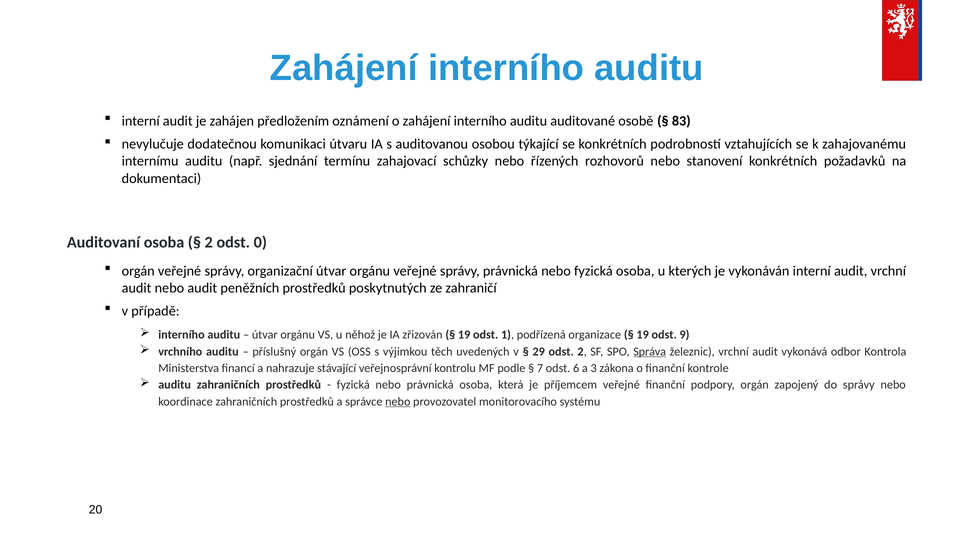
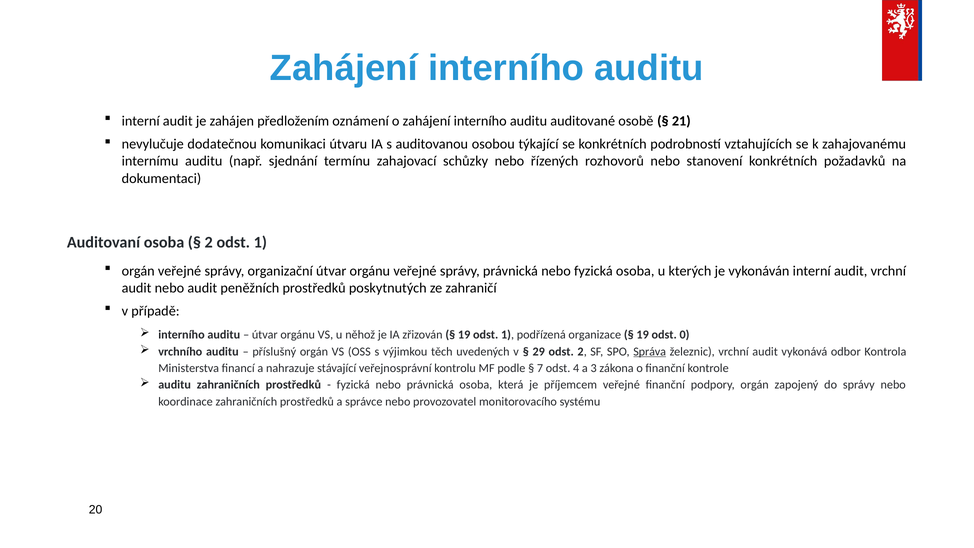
83: 83 -> 21
2 odst 0: 0 -> 1
9: 9 -> 0
6: 6 -> 4
nebo at (398, 401) underline: present -> none
